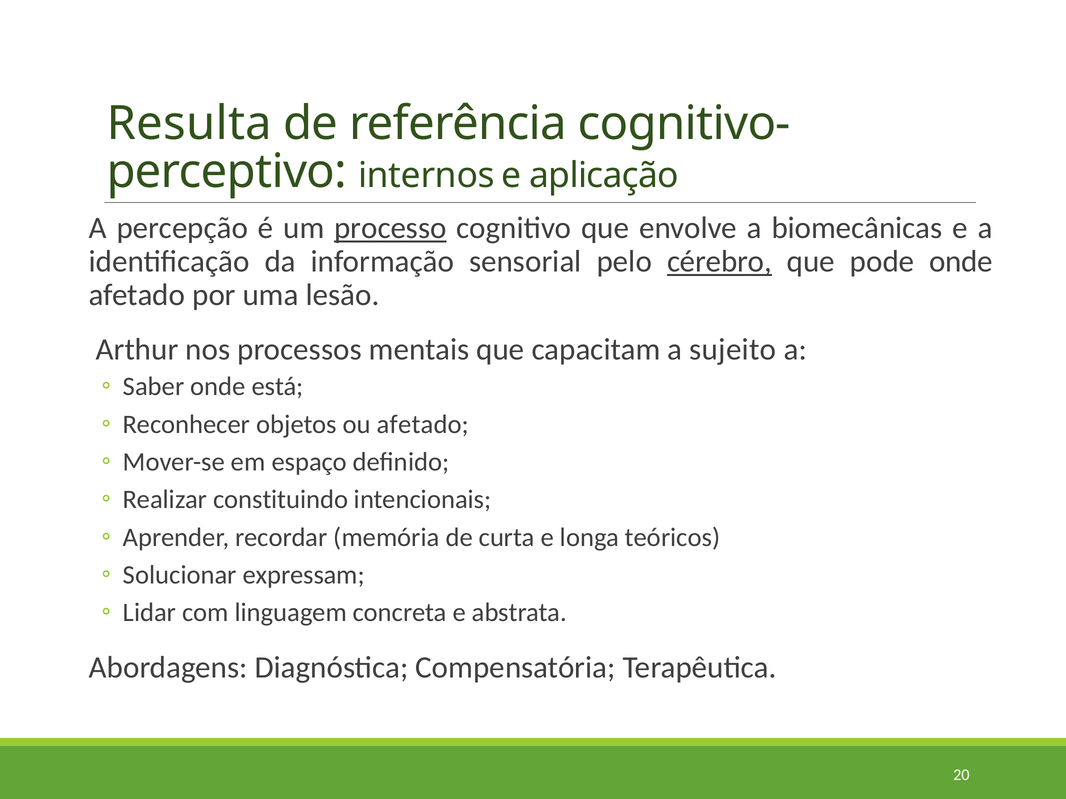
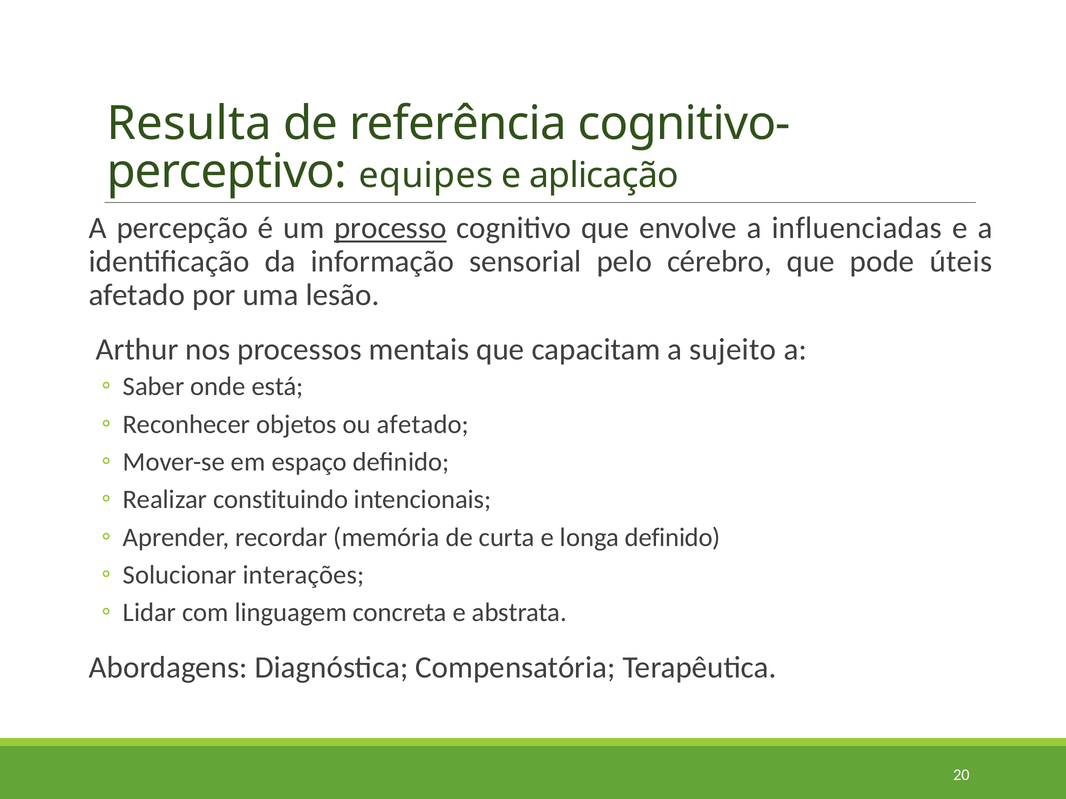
internos: internos -> equipes
biomecânicas: biomecânicas -> influenciadas
cérebro underline: present -> none
pode onde: onde -> úteis
longa teóricos: teóricos -> definido
expressam: expressam -> interações
